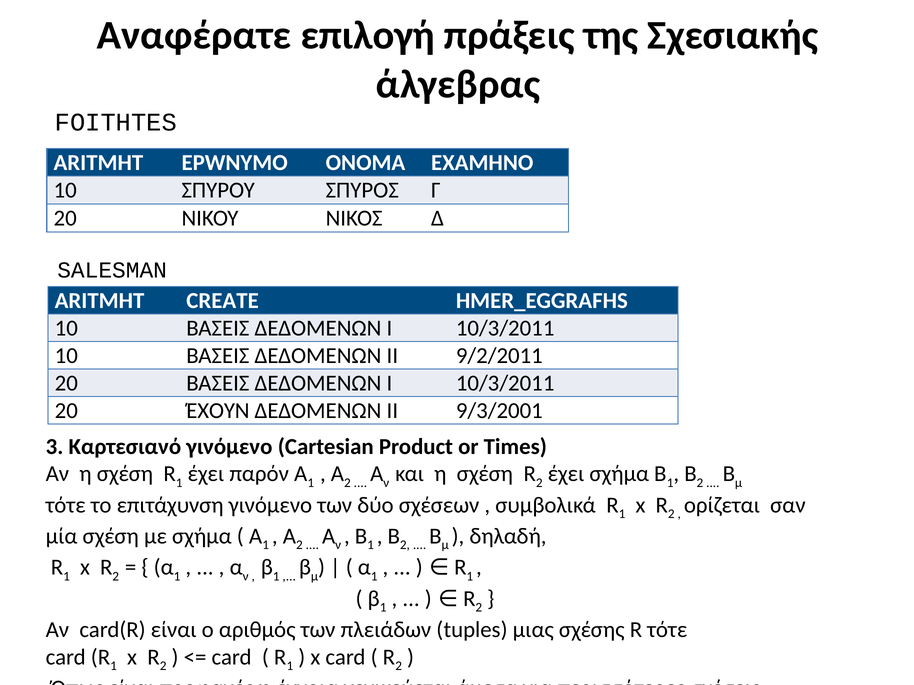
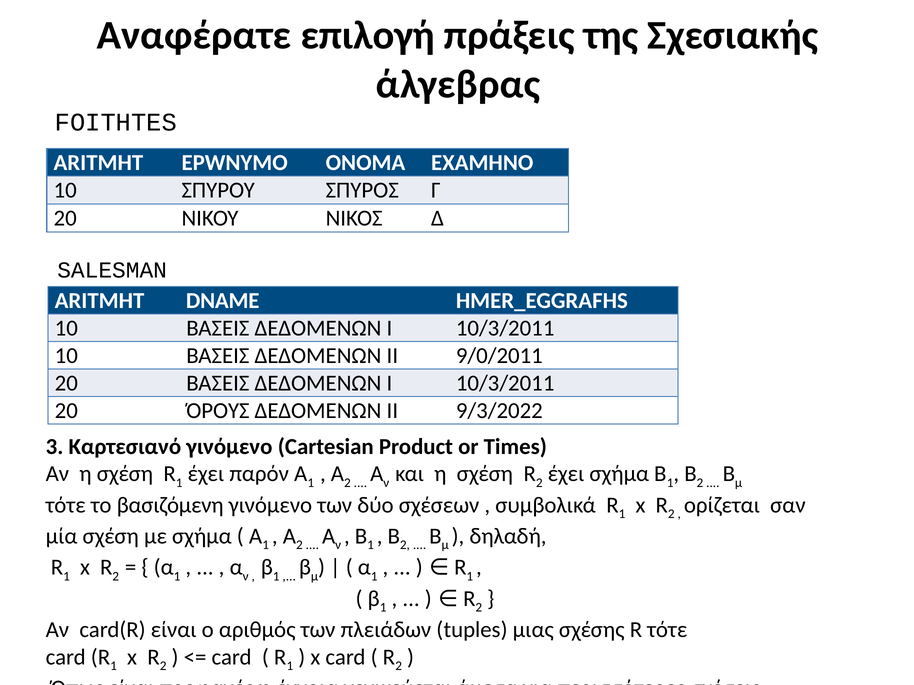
CREATE: CREATE -> DNAME
9/2/2011: 9/2/2011 -> 9/0/2011
ΈΧΟΥΝ: ΈΧΟΥΝ -> ΌΡΟΥΣ
9/3/2001: 9/3/2001 -> 9/3/2022
επιτάχυνση: επιτάχυνση -> βασιζόμενη
